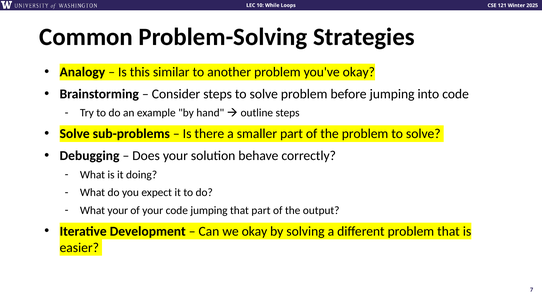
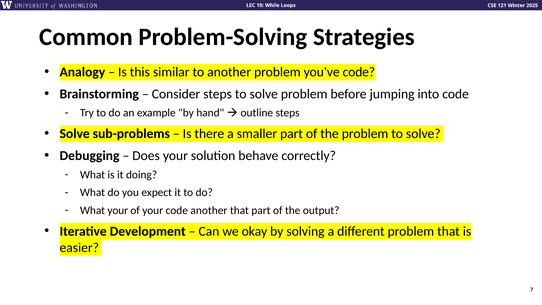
you've okay: okay -> code
code jumping: jumping -> another
